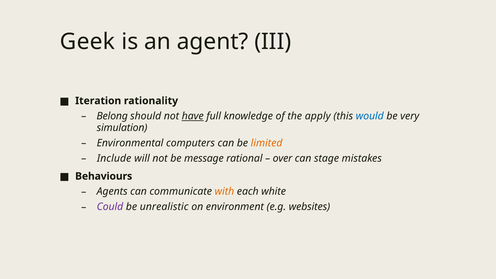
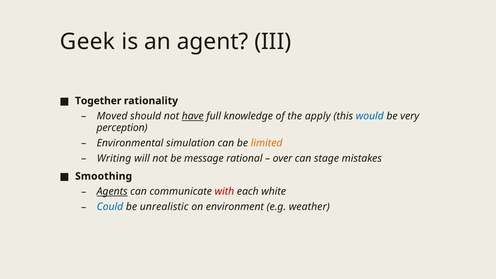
Iteration: Iteration -> Together
Belong: Belong -> Moved
simulation: simulation -> perception
computers: computers -> simulation
Include: Include -> Writing
Behaviours: Behaviours -> Smoothing
Agents underline: none -> present
with colour: orange -> red
Could colour: purple -> blue
websites: websites -> weather
